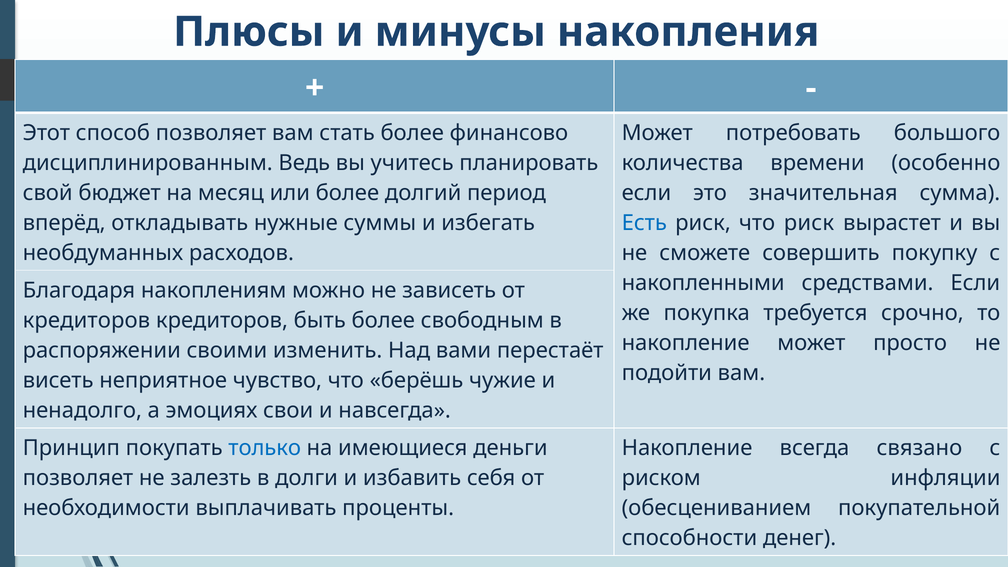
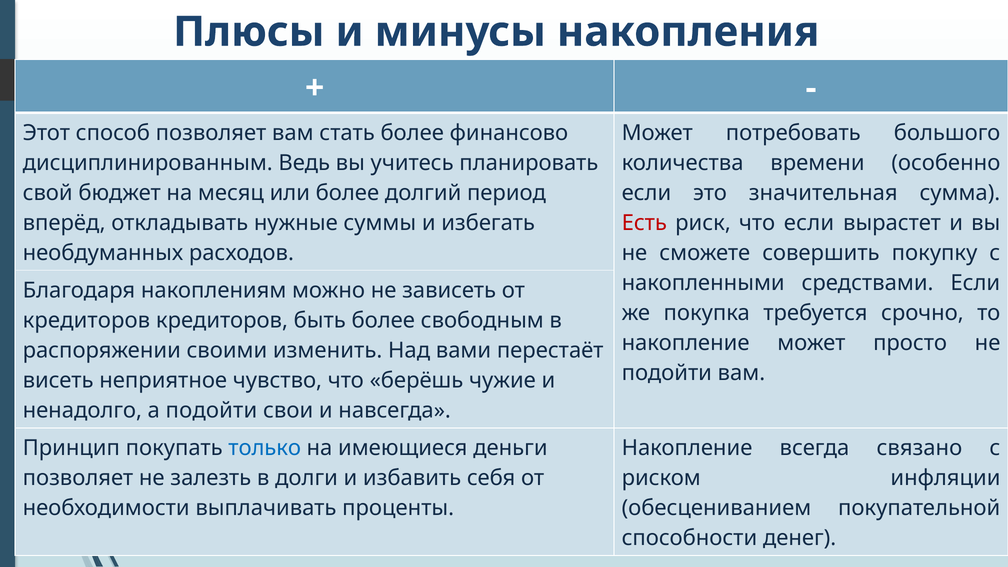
Есть colour: blue -> red
что риск: риск -> если
а эмоциях: эмоциях -> подойти
